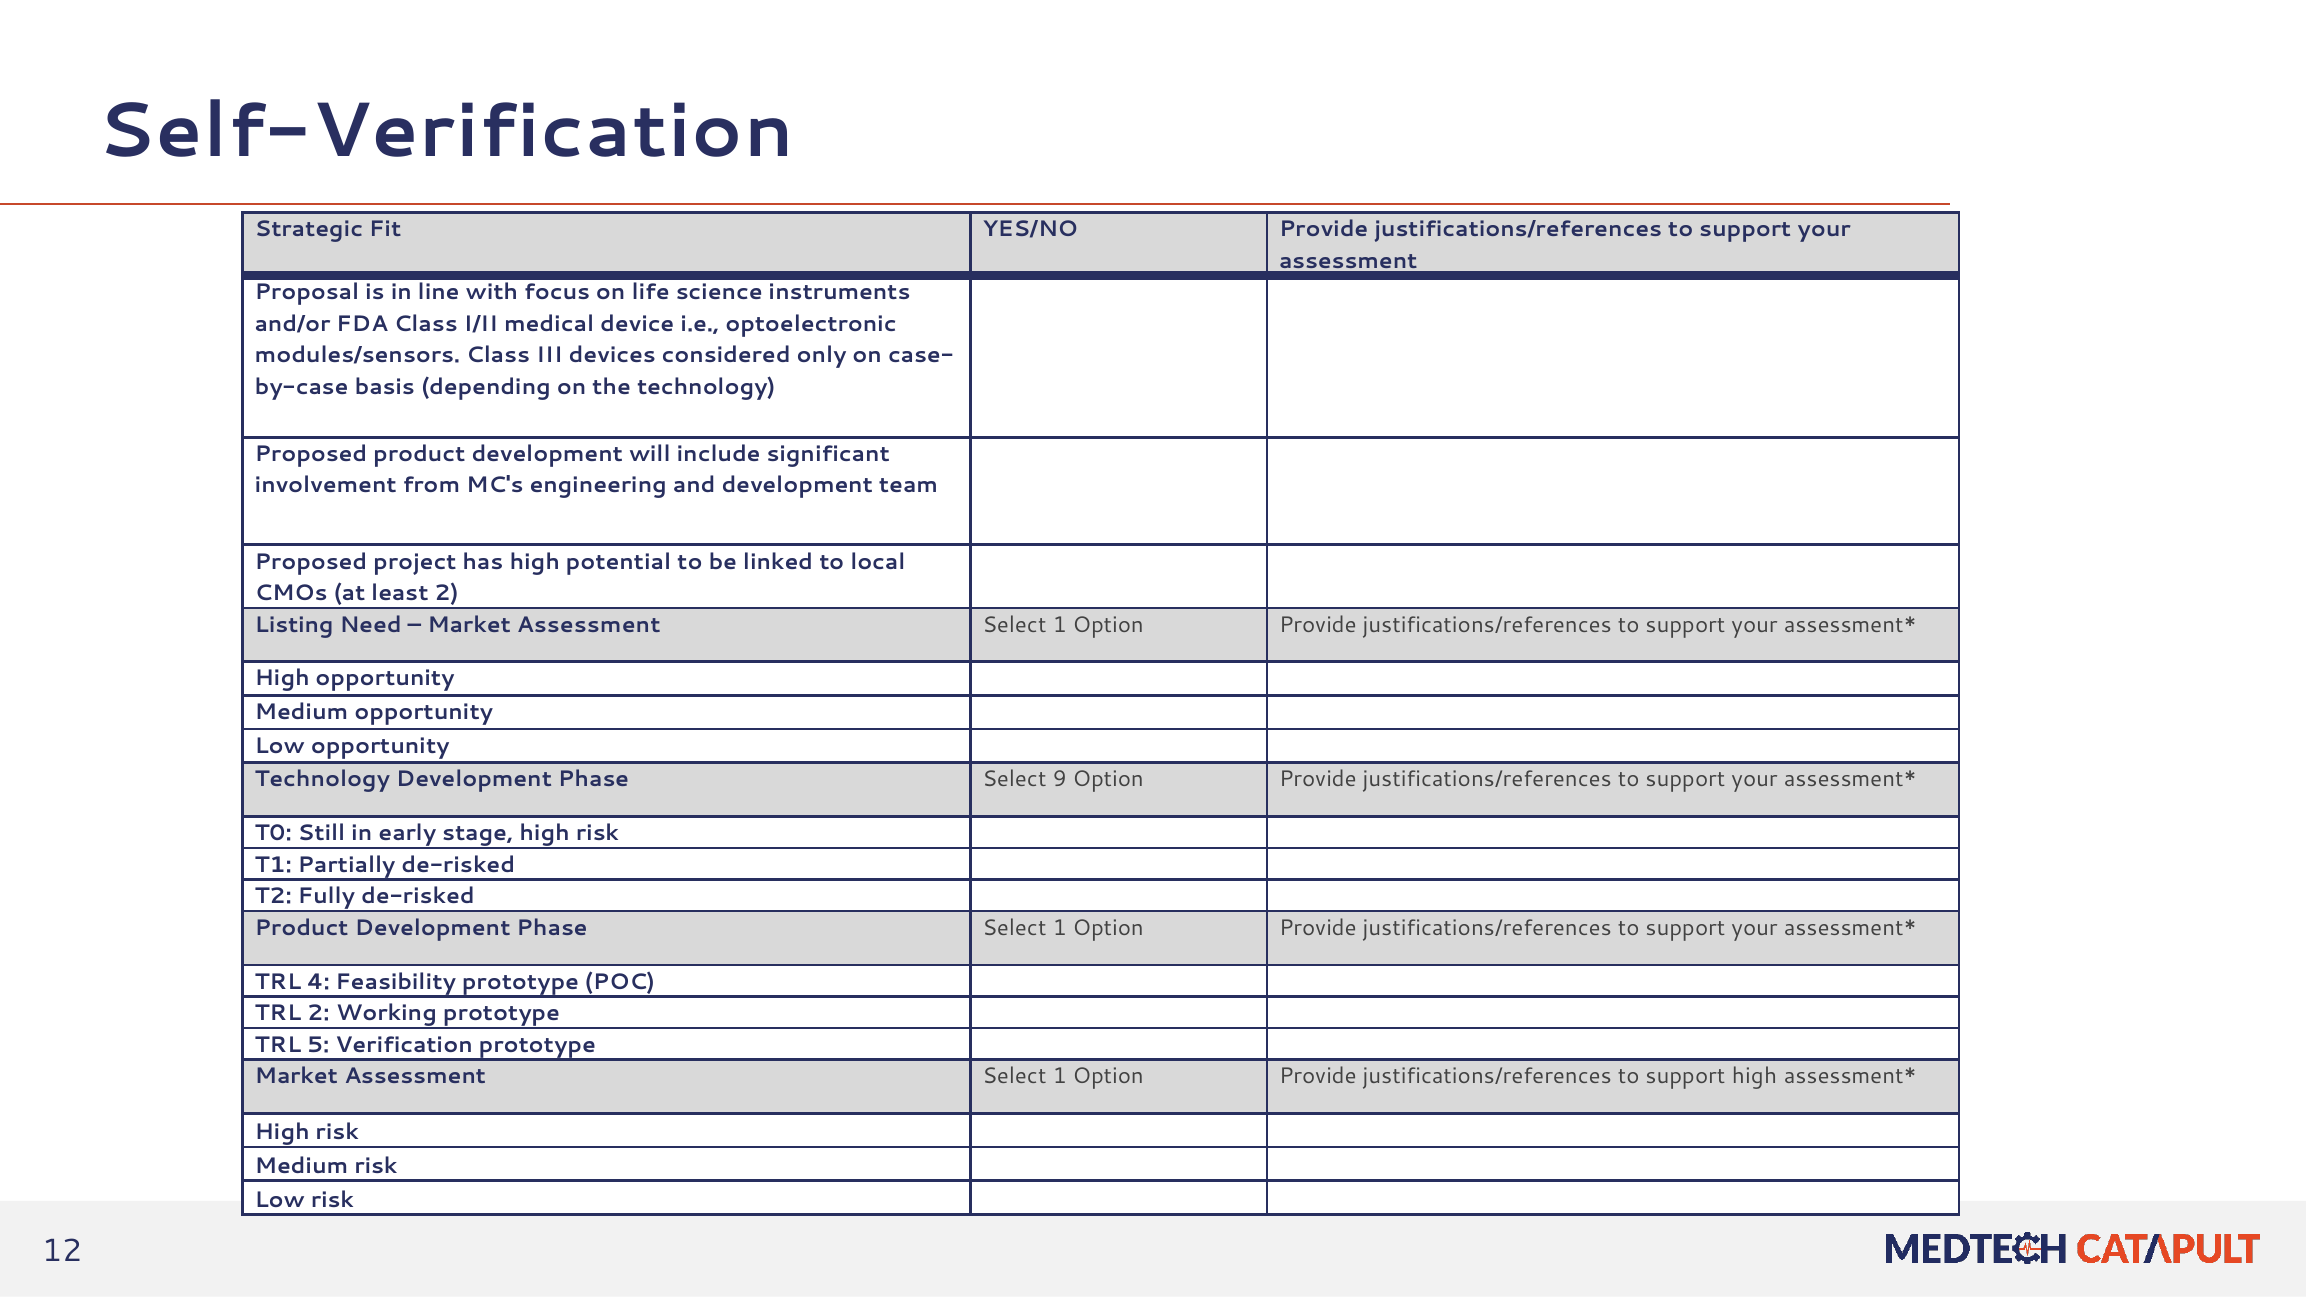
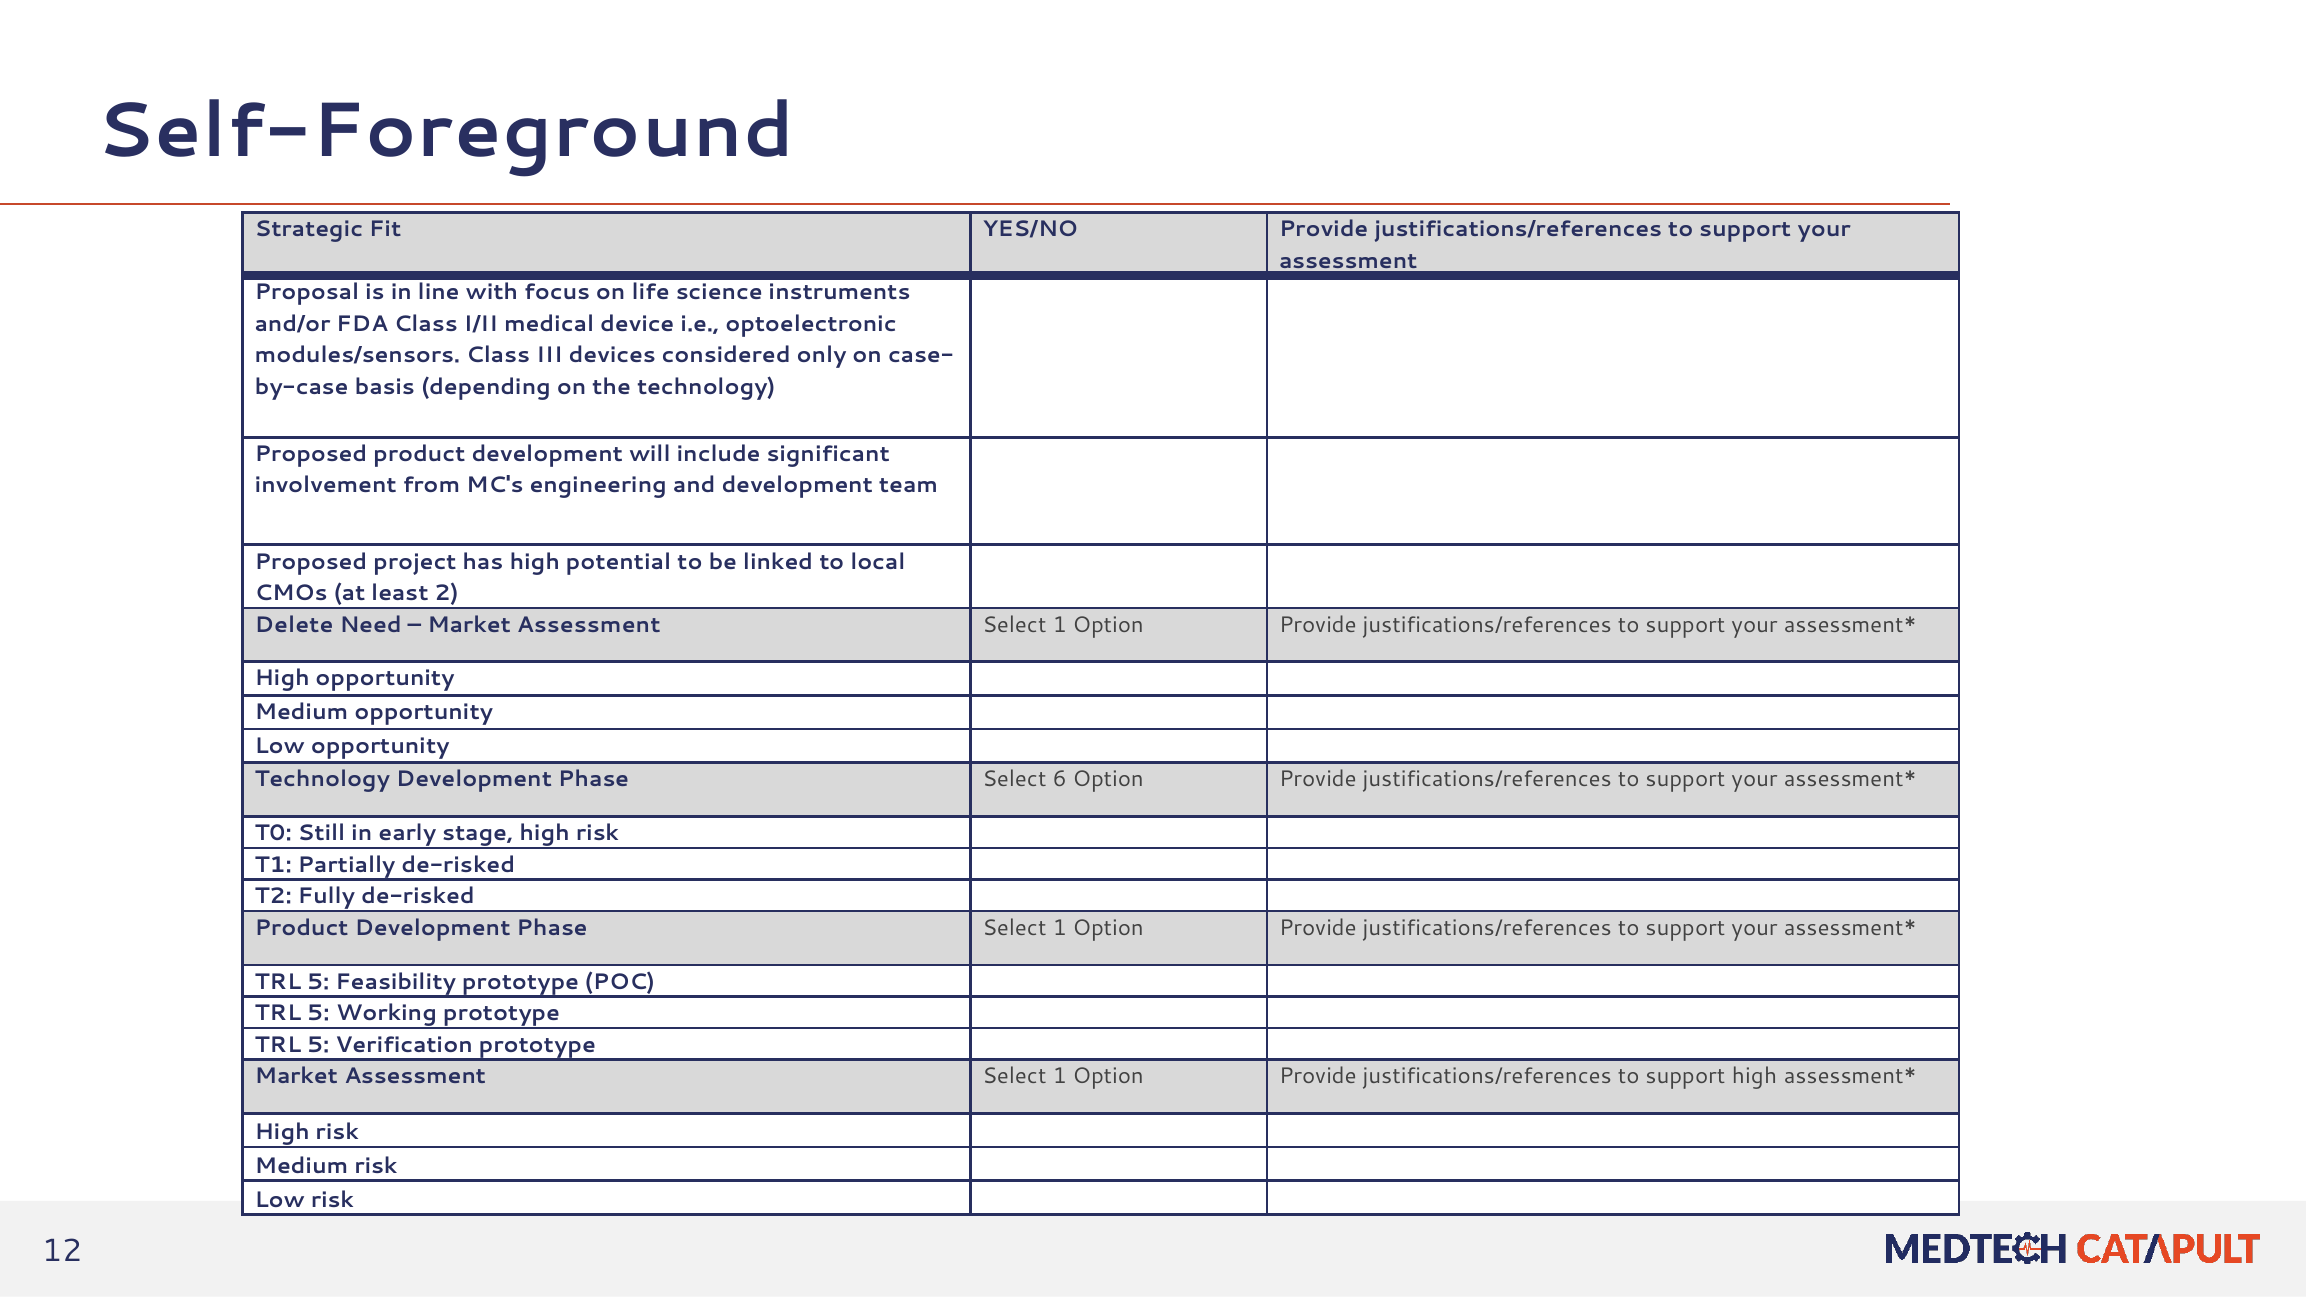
Self-Verification: Self-Verification -> Self-Foreground
Listing: Listing -> Delete
9: 9 -> 6
4 at (318, 982): 4 -> 5
2 at (318, 1014): 2 -> 5
